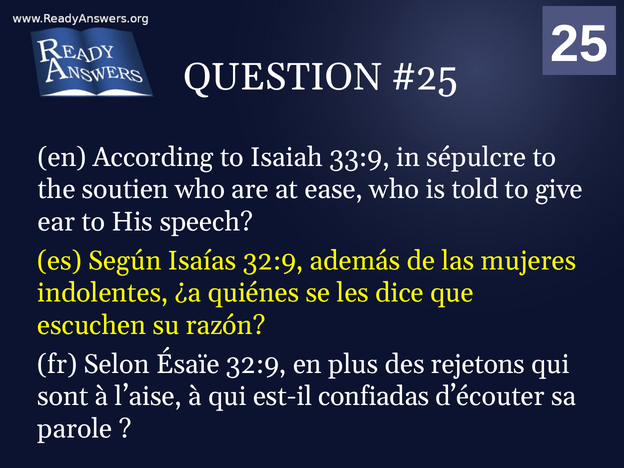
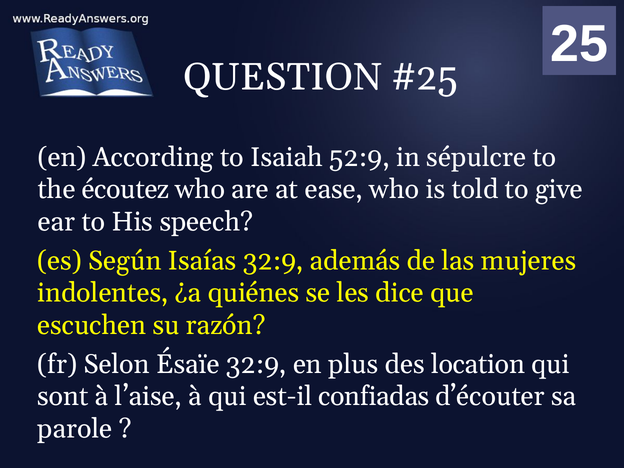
33:9: 33:9 -> 52:9
soutien: soutien -> écoutez
rejetons: rejetons -> location
